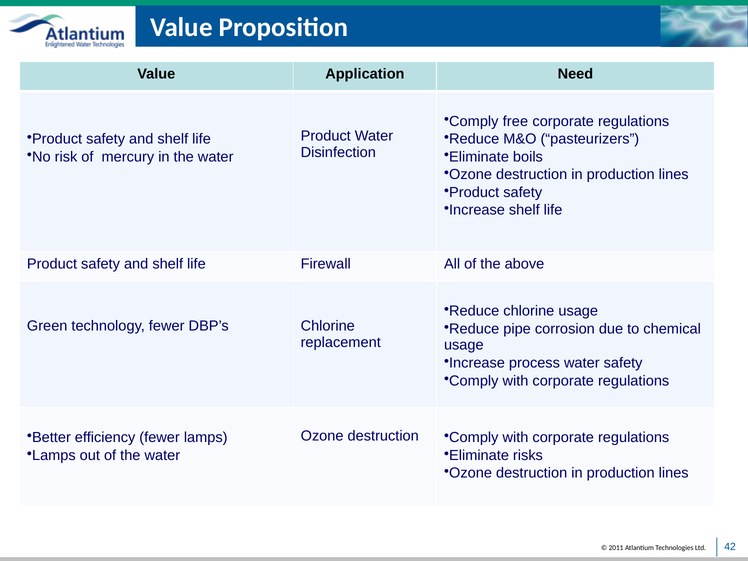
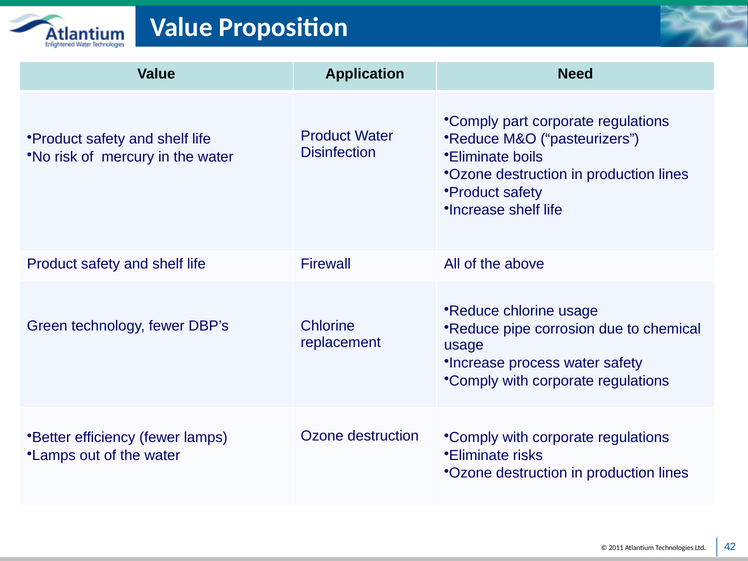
free: free -> part
